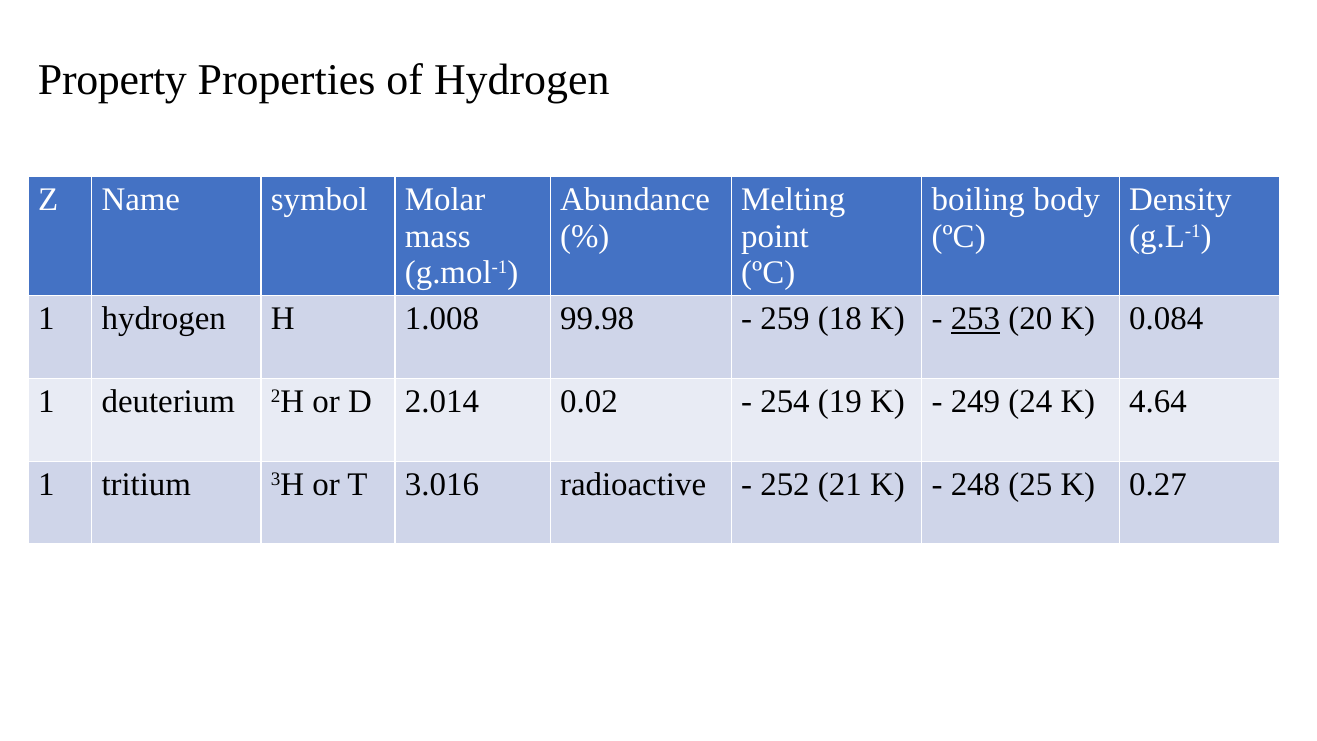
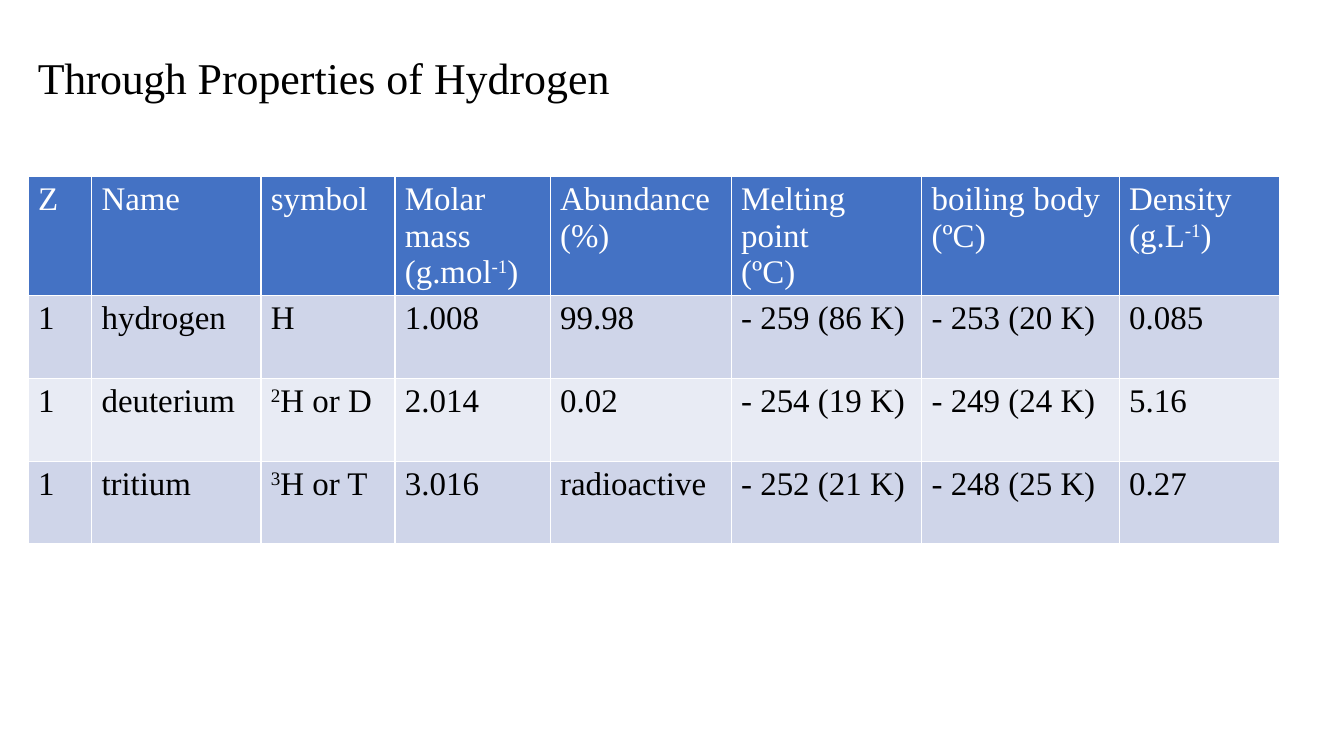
Property: Property -> Through
18: 18 -> 86
253 underline: present -> none
0.084: 0.084 -> 0.085
4.64: 4.64 -> 5.16
